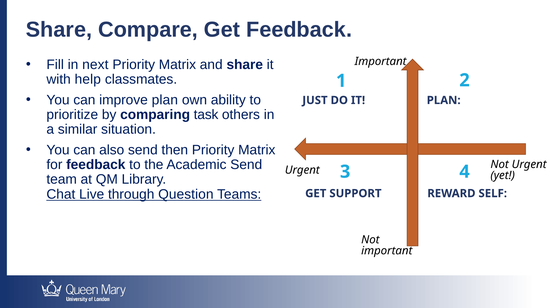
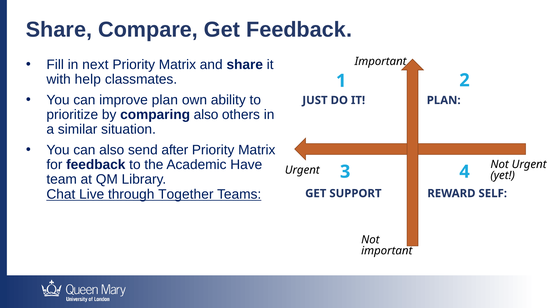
comparing task: task -> also
then: then -> after
Academic Send: Send -> Have
Question: Question -> Together
